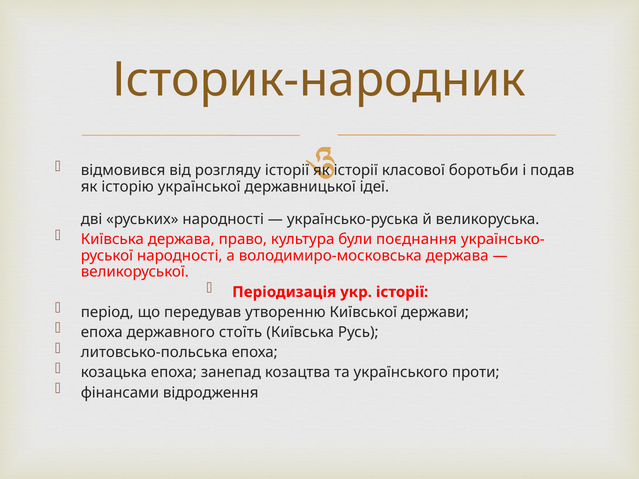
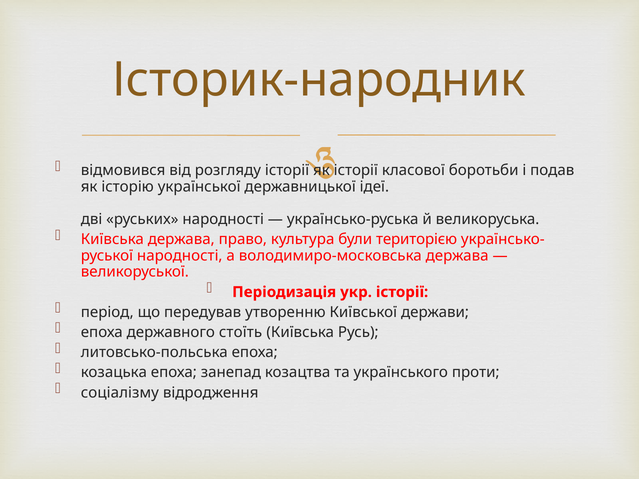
поєднання: поєднання -> територією
фінансами: фінансами -> соціалізму
